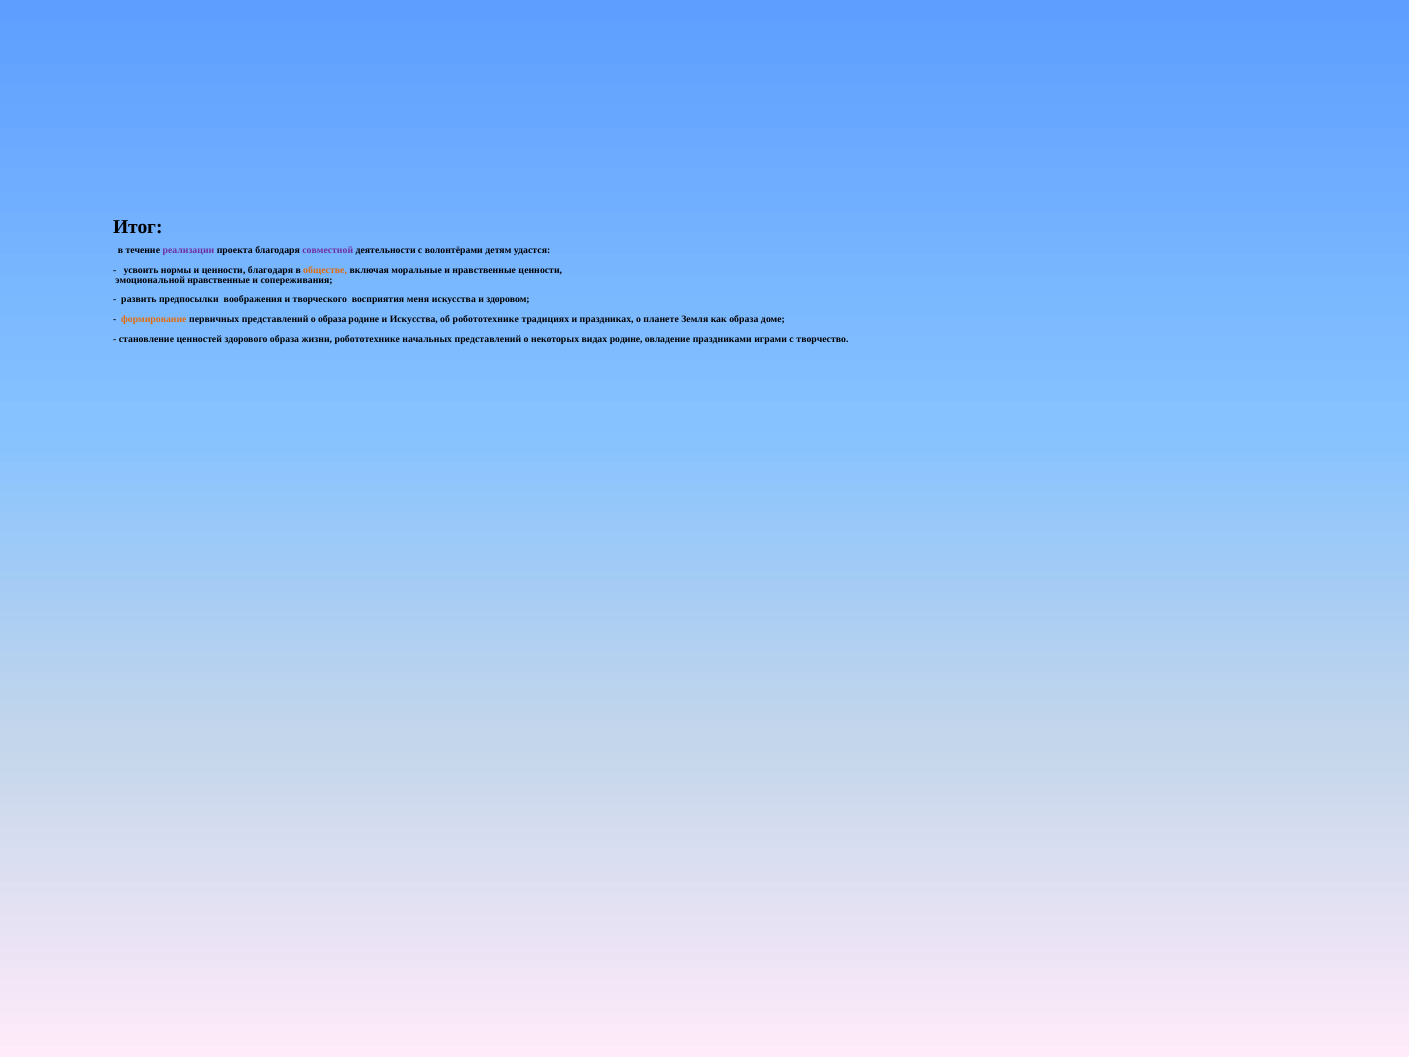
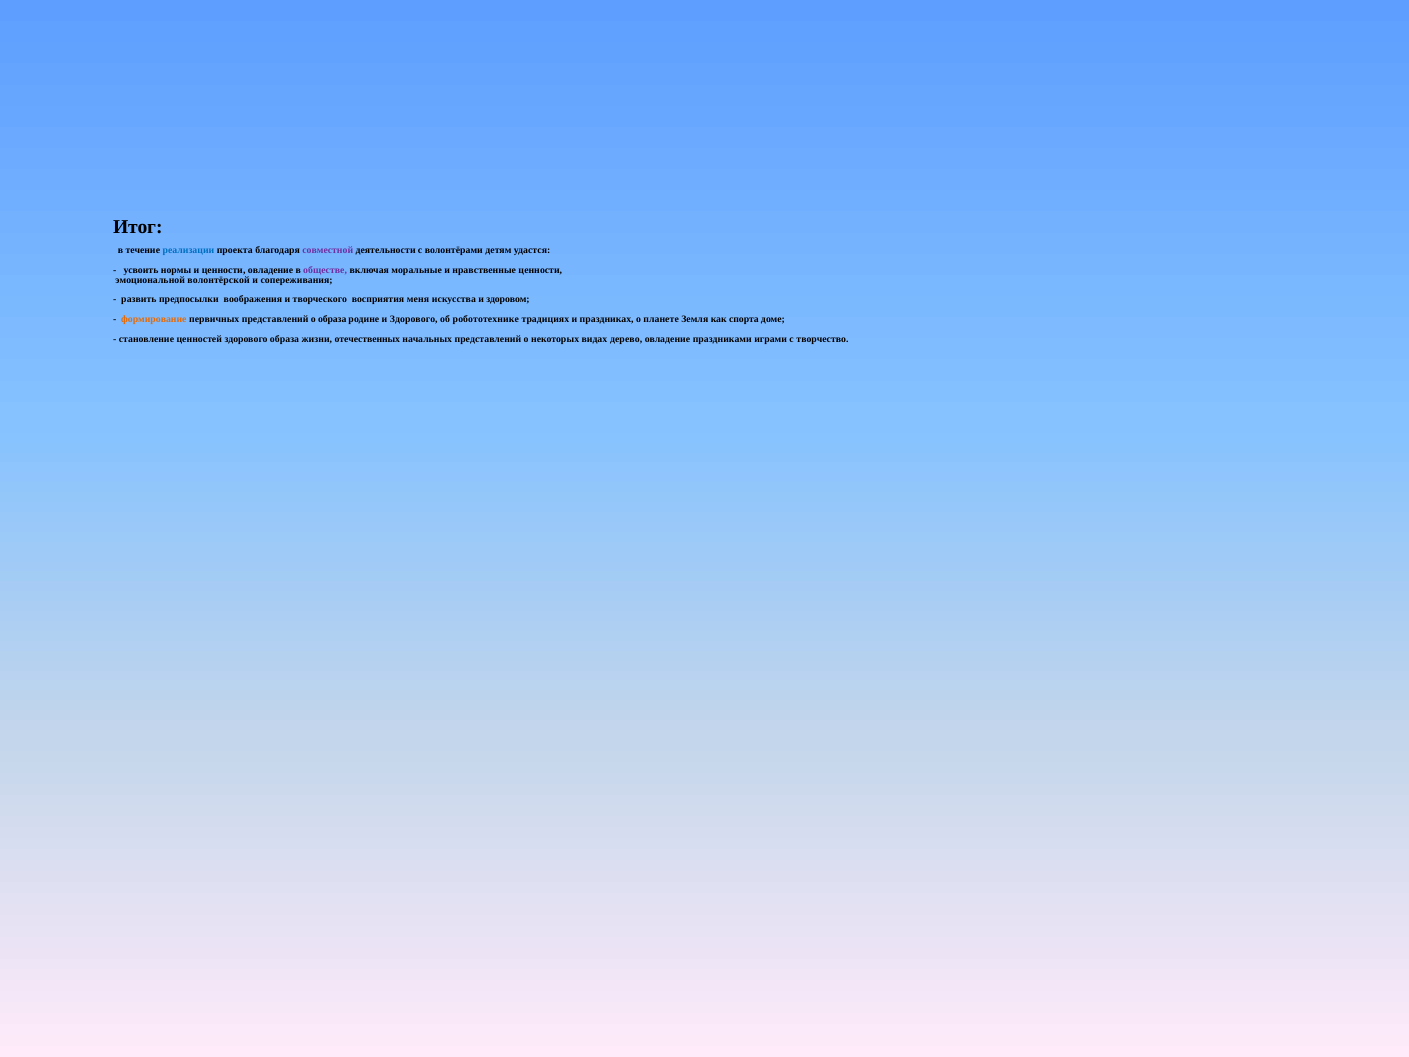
реализации colour: purple -> blue
ценности благодаря: благодаря -> овладение
обществе colour: orange -> purple
эмоциональной нравственные: нравственные -> волонтёрской
и Искусства: Искусства -> Здорового
как образа: образа -> спорта
жизни робототехнике: робототехнике -> отечественных
видах родине: родине -> дерево
